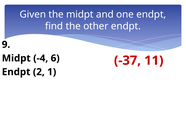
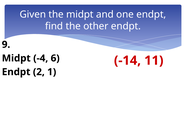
-37: -37 -> -14
